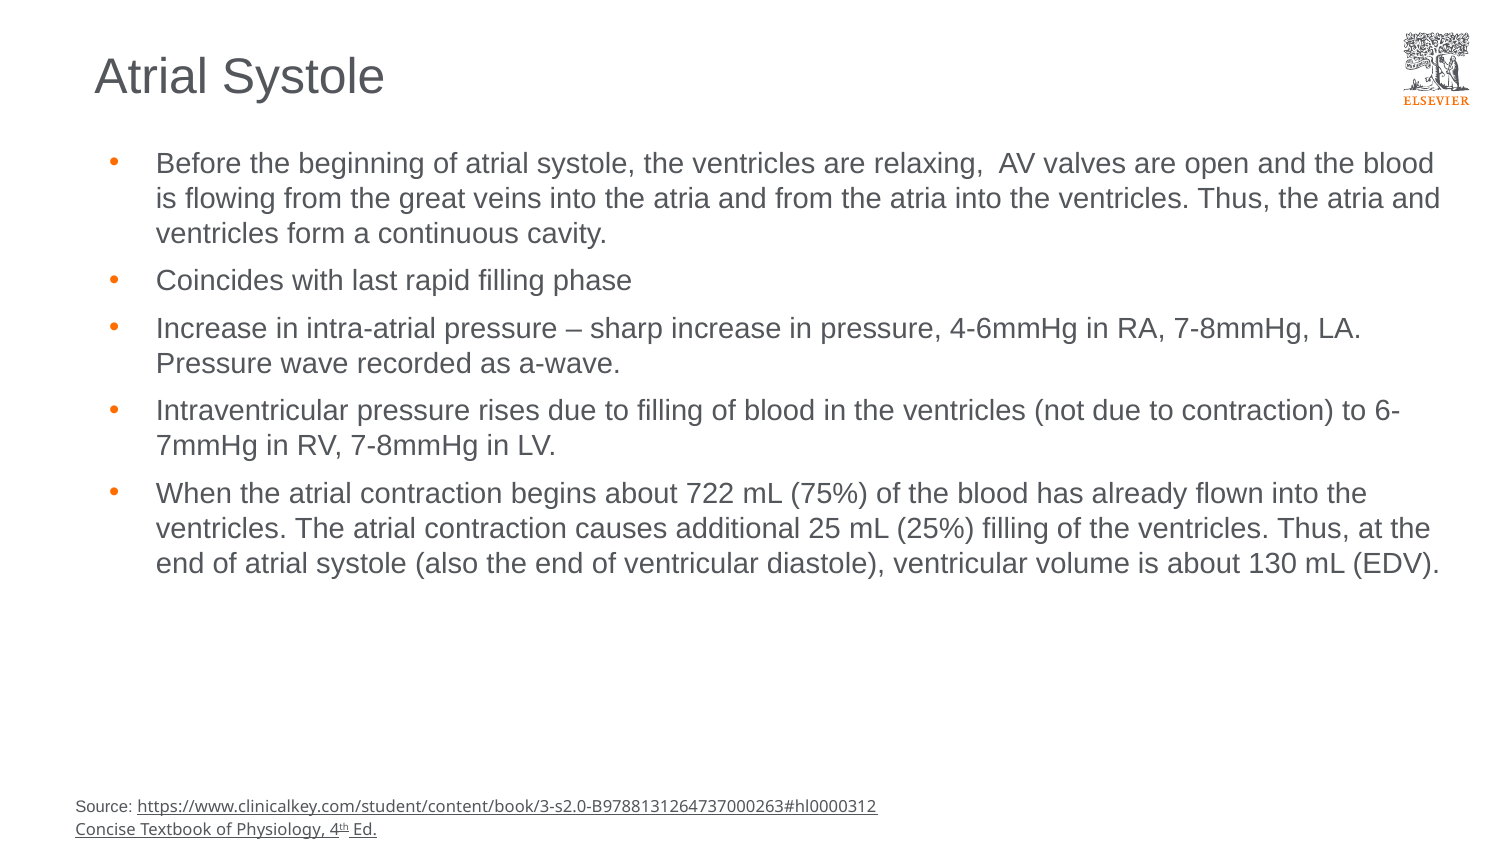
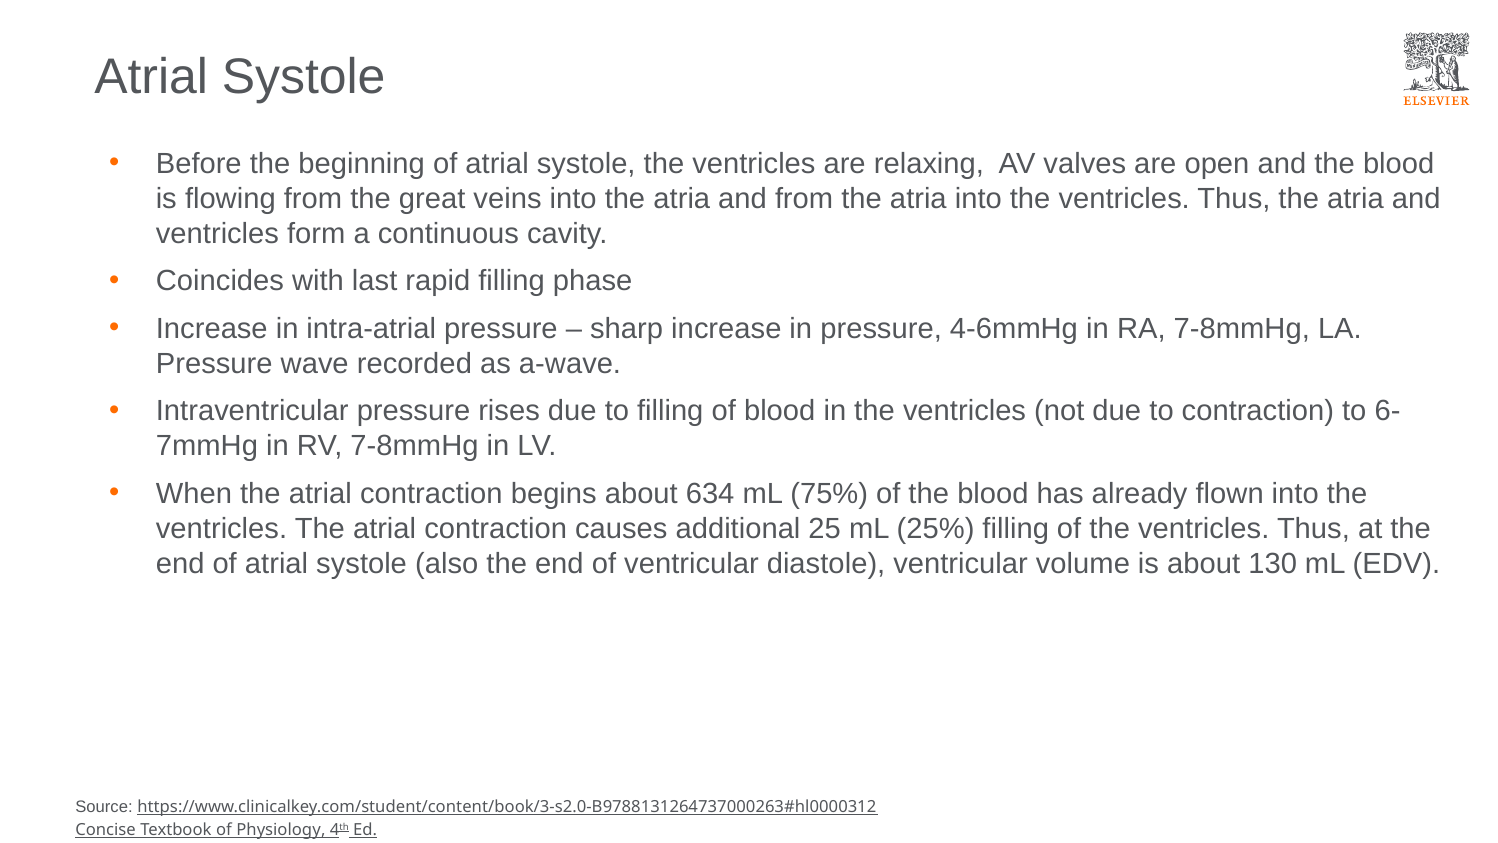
722: 722 -> 634
